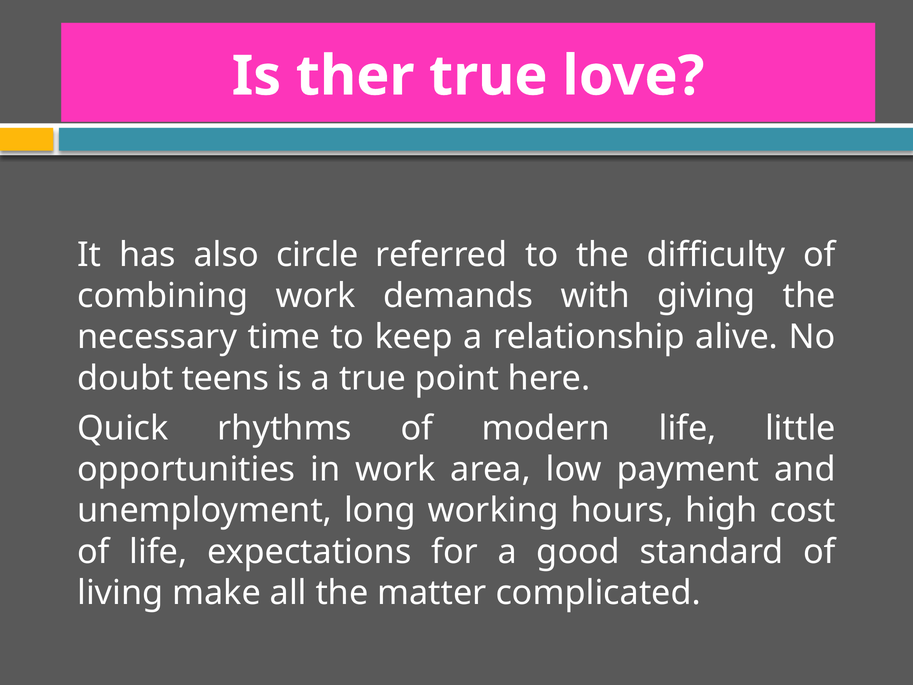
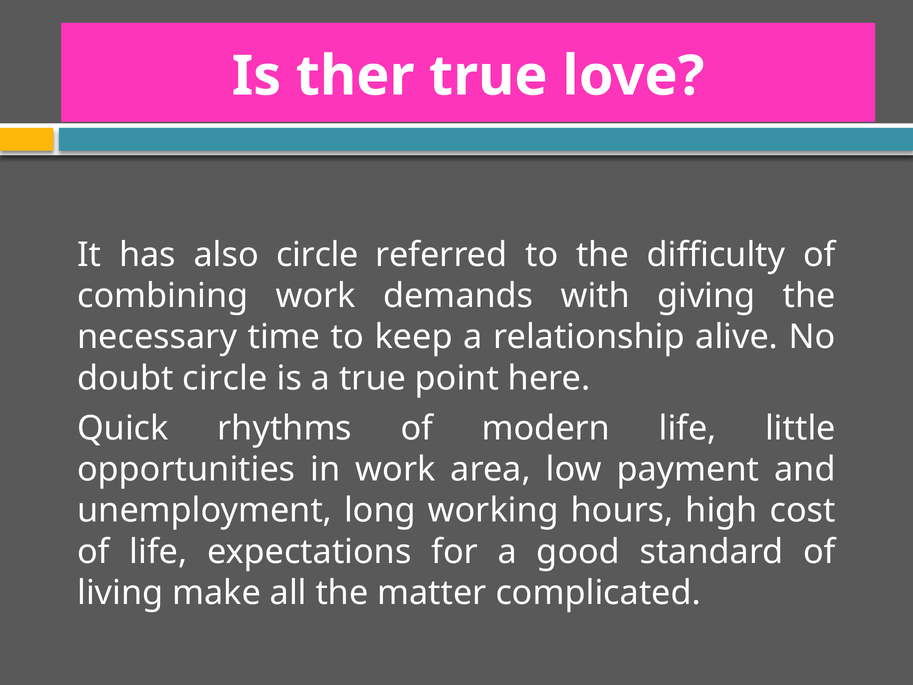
doubt teens: teens -> circle
